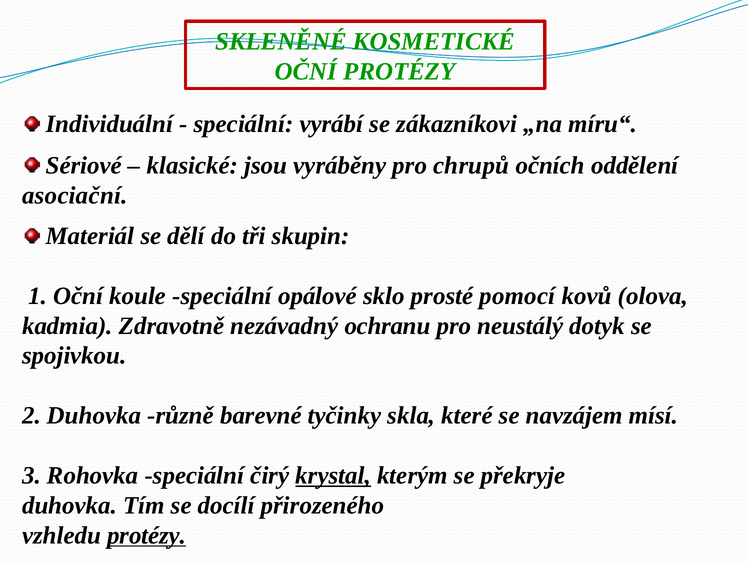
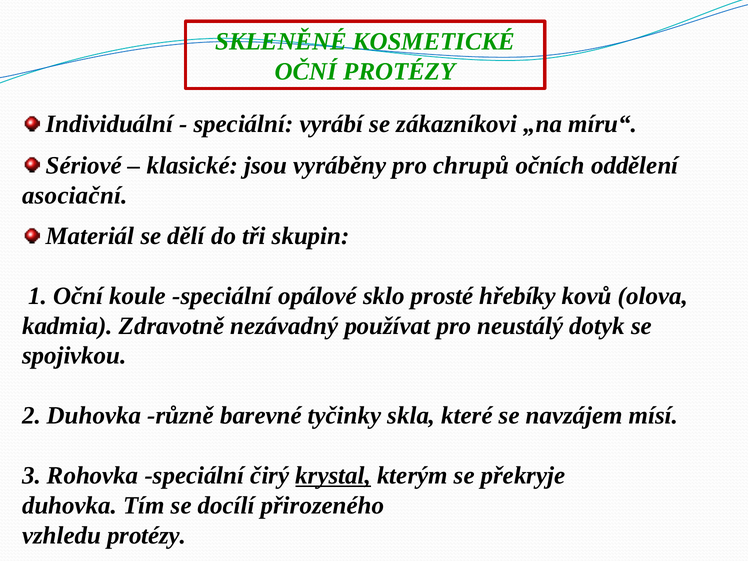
pomocí: pomocí -> hřebíky
ochranu: ochranu -> používat
protézy at (147, 535) underline: present -> none
